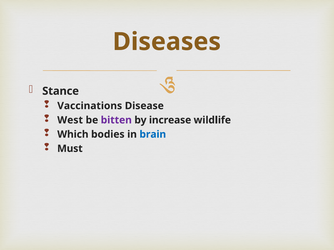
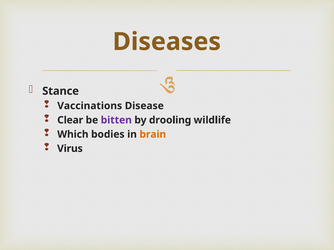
West: West -> Clear
increase: increase -> drooling
brain colour: blue -> orange
Must: Must -> Virus
